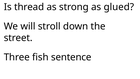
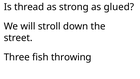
sentence: sentence -> throwing
